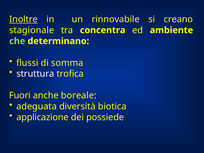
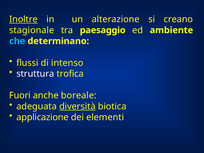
rinnovabile: rinnovabile -> alterazione
concentra: concentra -> paesaggio
che colour: light green -> light blue
somma: somma -> intenso
diversità underline: none -> present
possiede: possiede -> elementi
